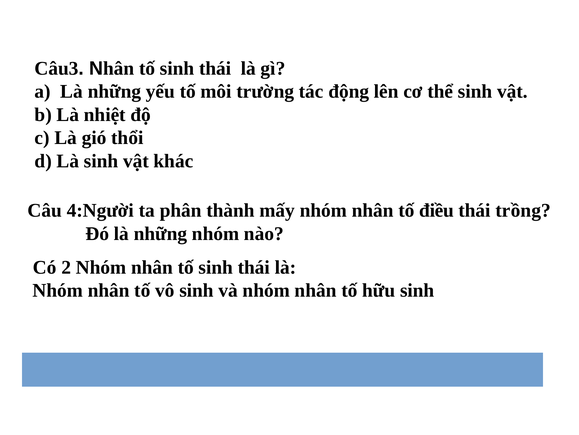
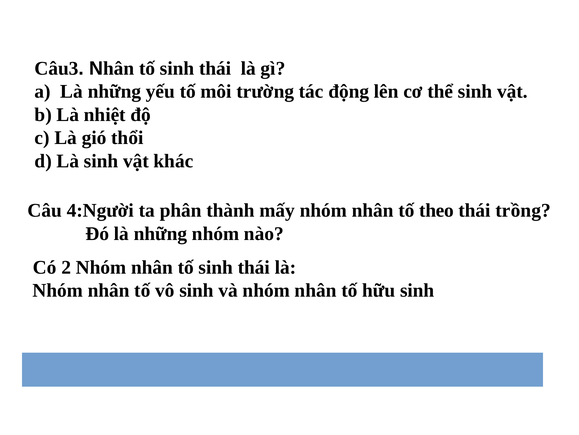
điều: điều -> theo
